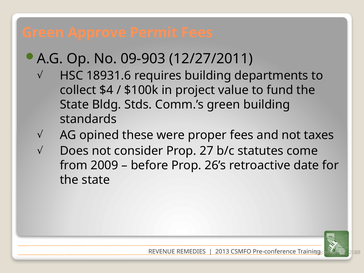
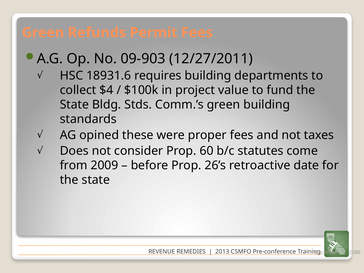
Approve: Approve -> Refunds
27: 27 -> 60
